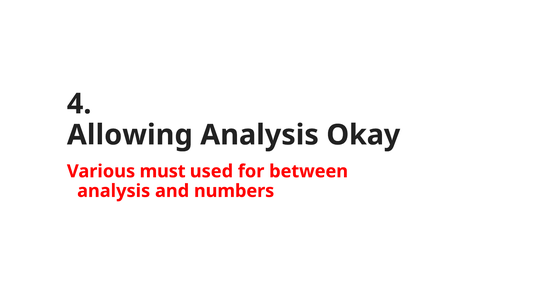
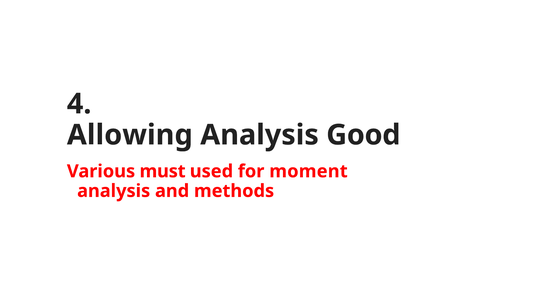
Okay: Okay -> Good
between: between -> moment
numbers: numbers -> methods
